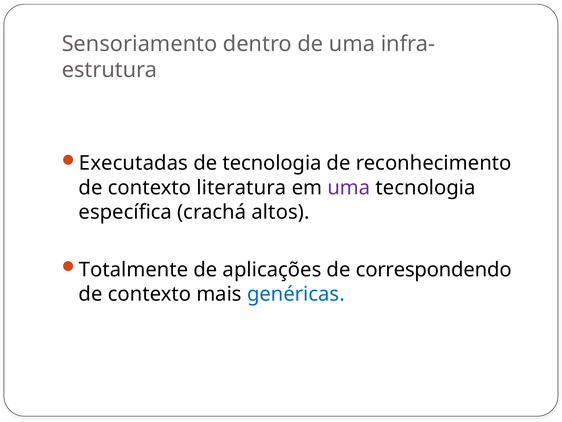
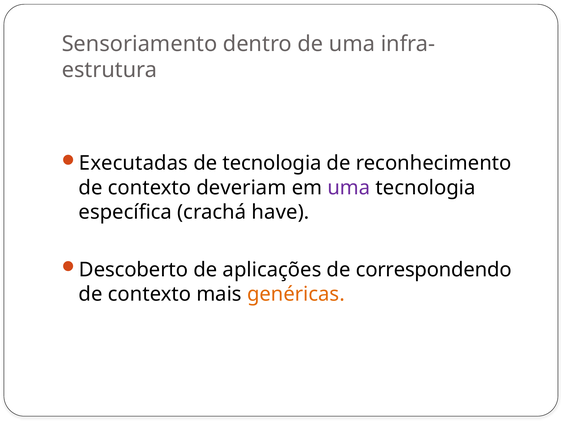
literatura: literatura -> deveriam
altos: altos -> have
Totalmente: Totalmente -> Descoberto
genéricas colour: blue -> orange
